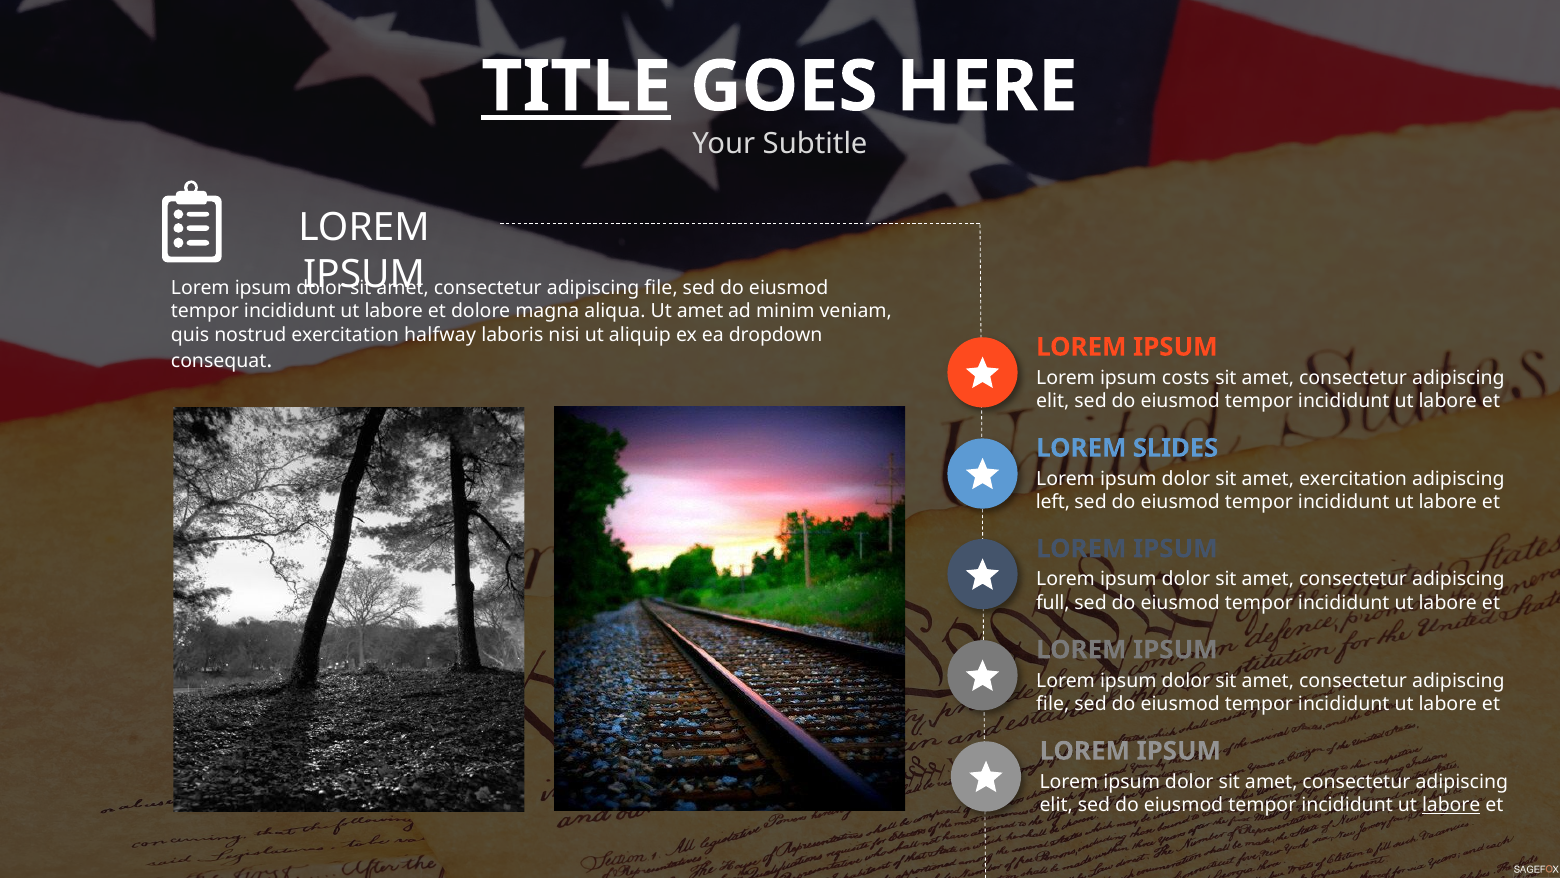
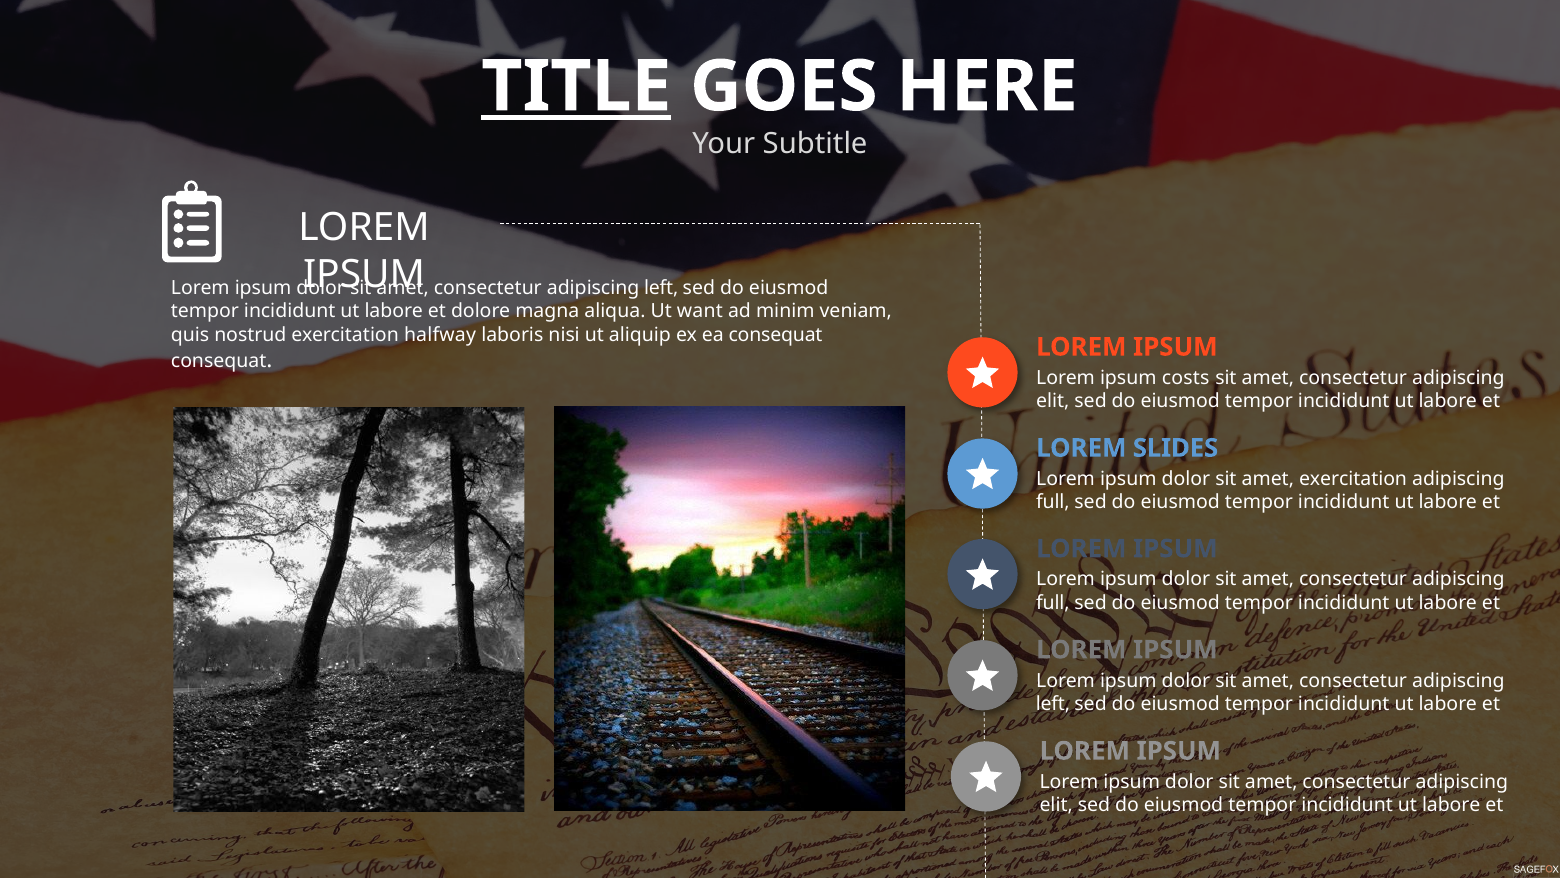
file at (661, 288): file -> left
Ut amet: amet -> want
ea dropdown: dropdown -> consequat
left at (1053, 502): left -> full
file at (1053, 704): file -> left
labore at (1451, 805) underline: present -> none
